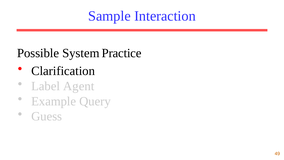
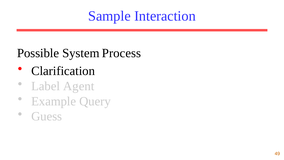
Practice: Practice -> Process
